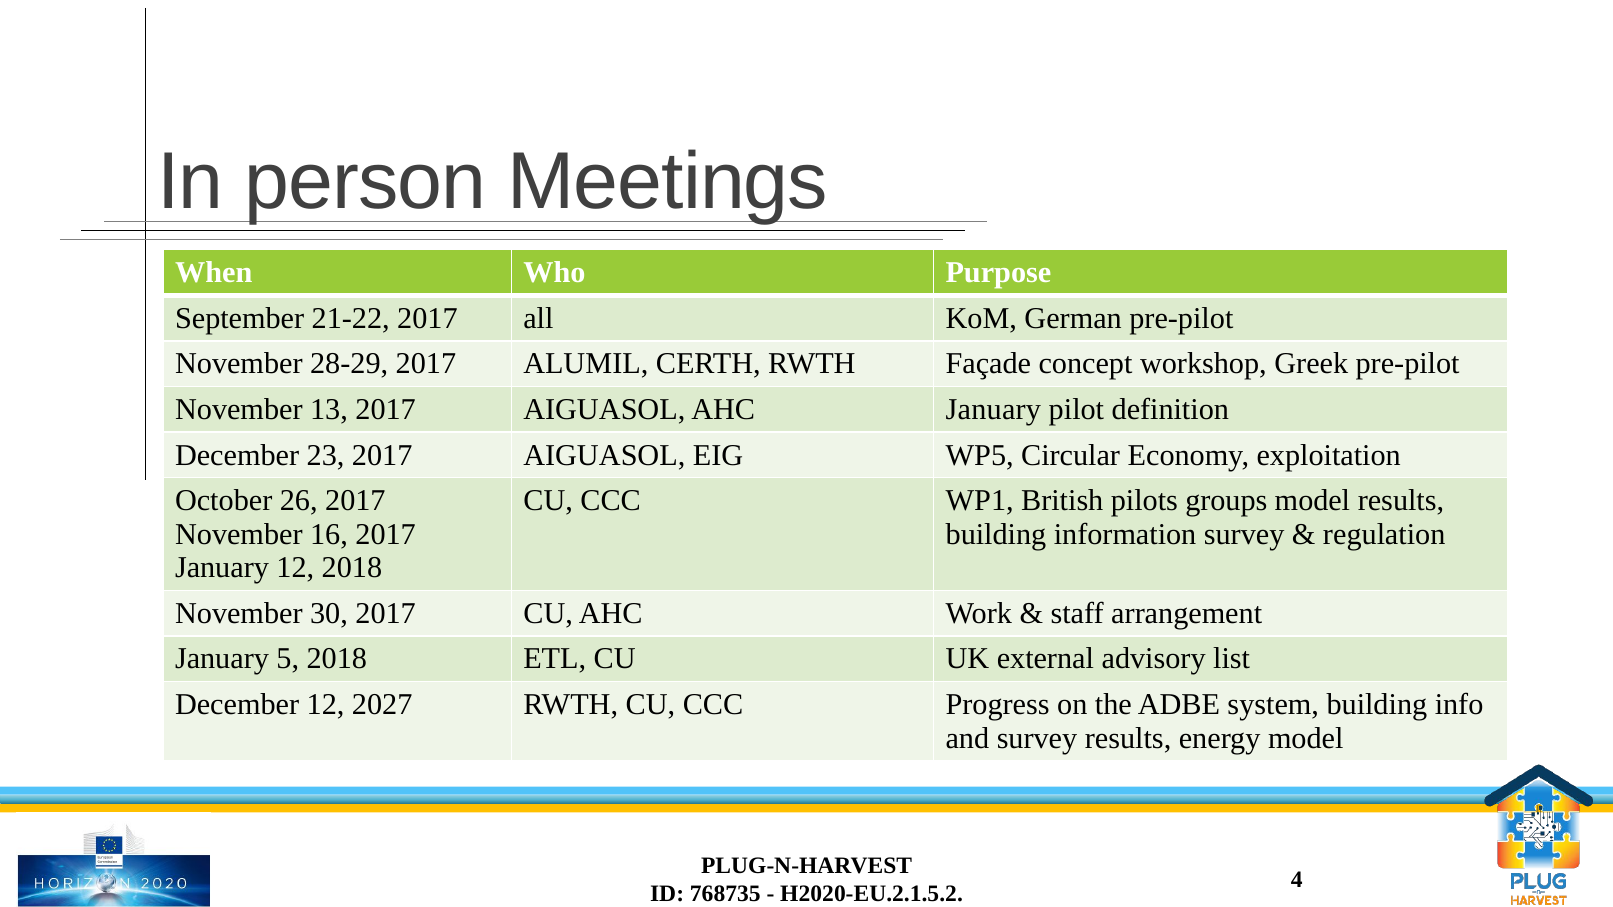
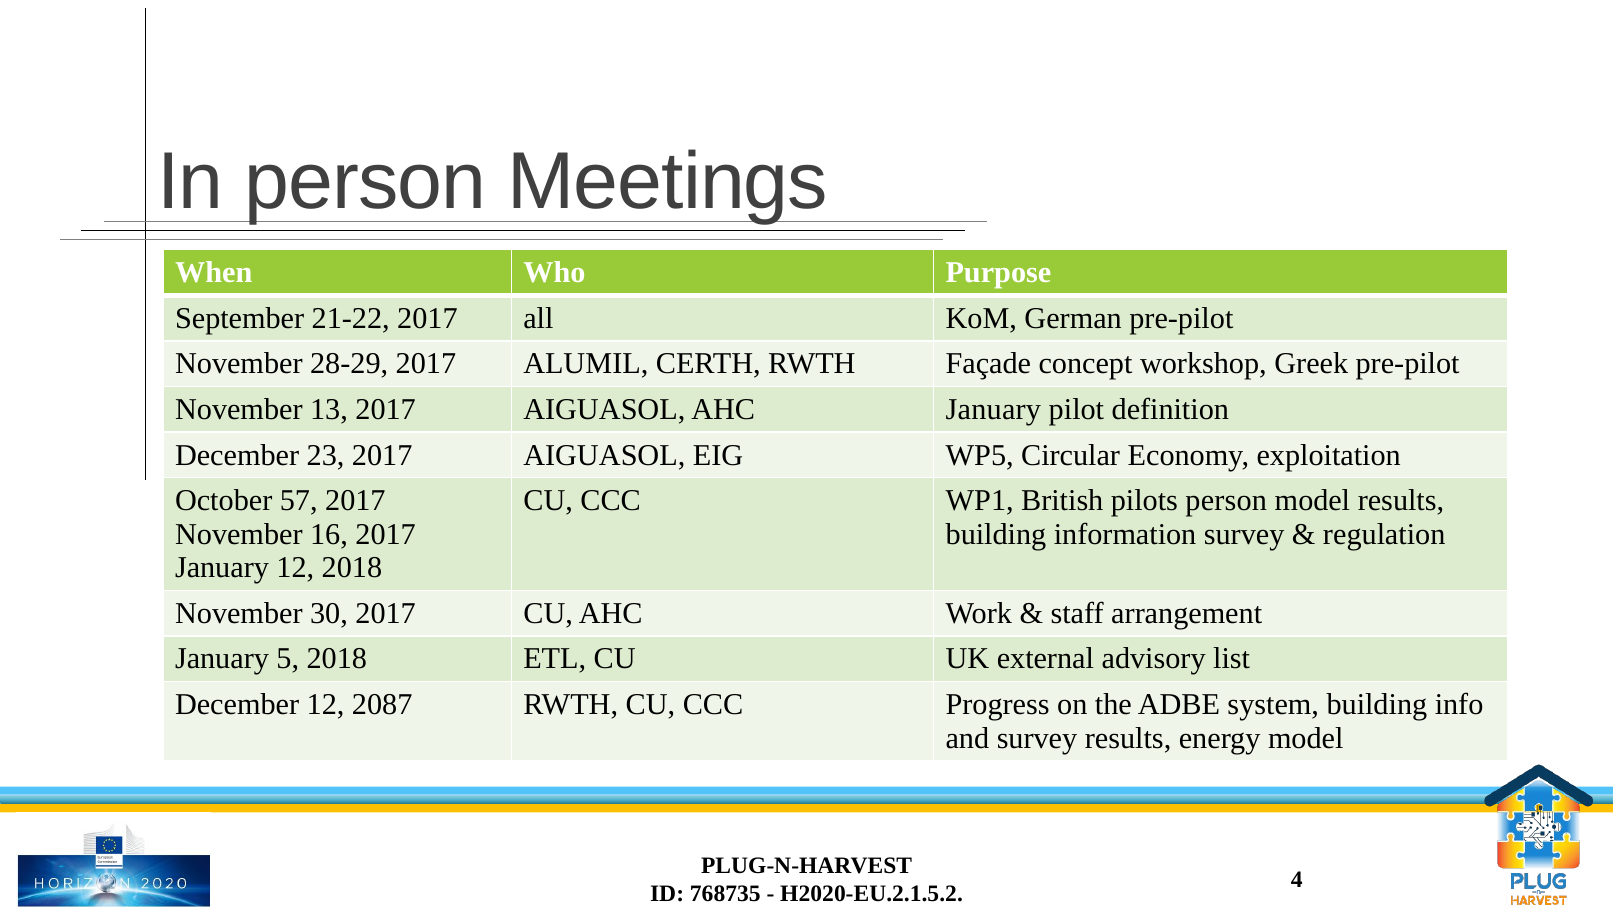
26: 26 -> 57
pilots groups: groups -> person
2027: 2027 -> 2087
